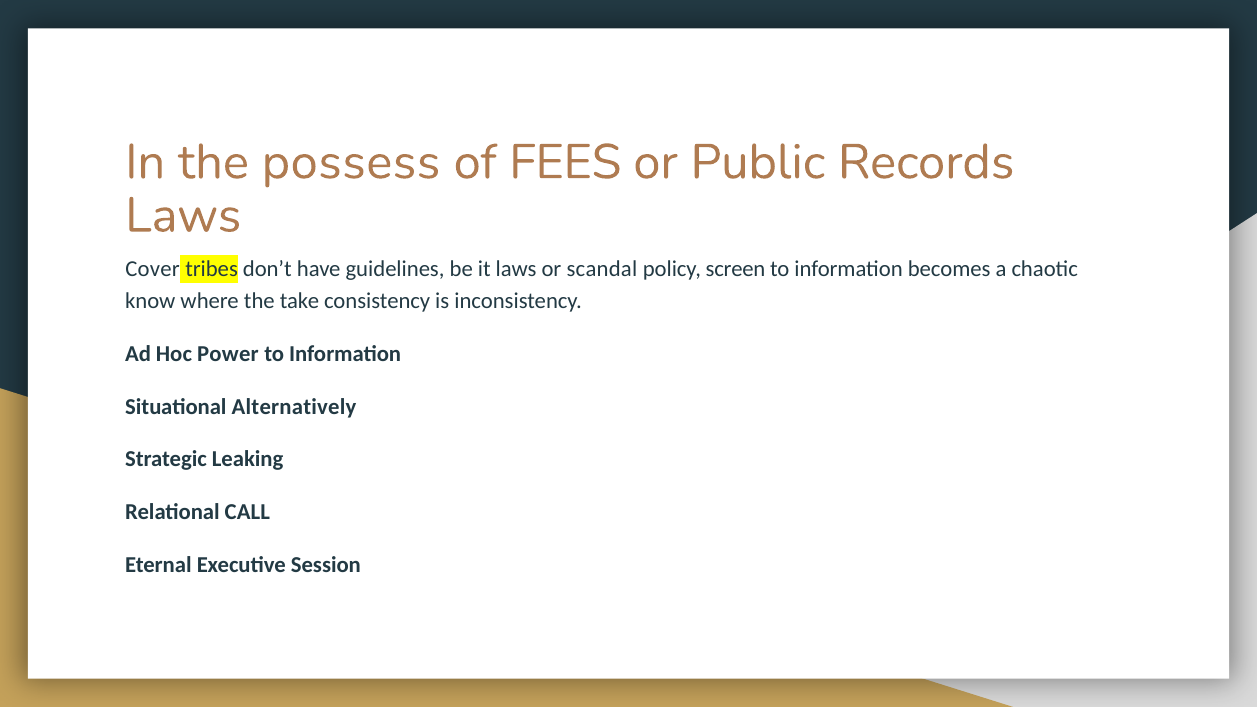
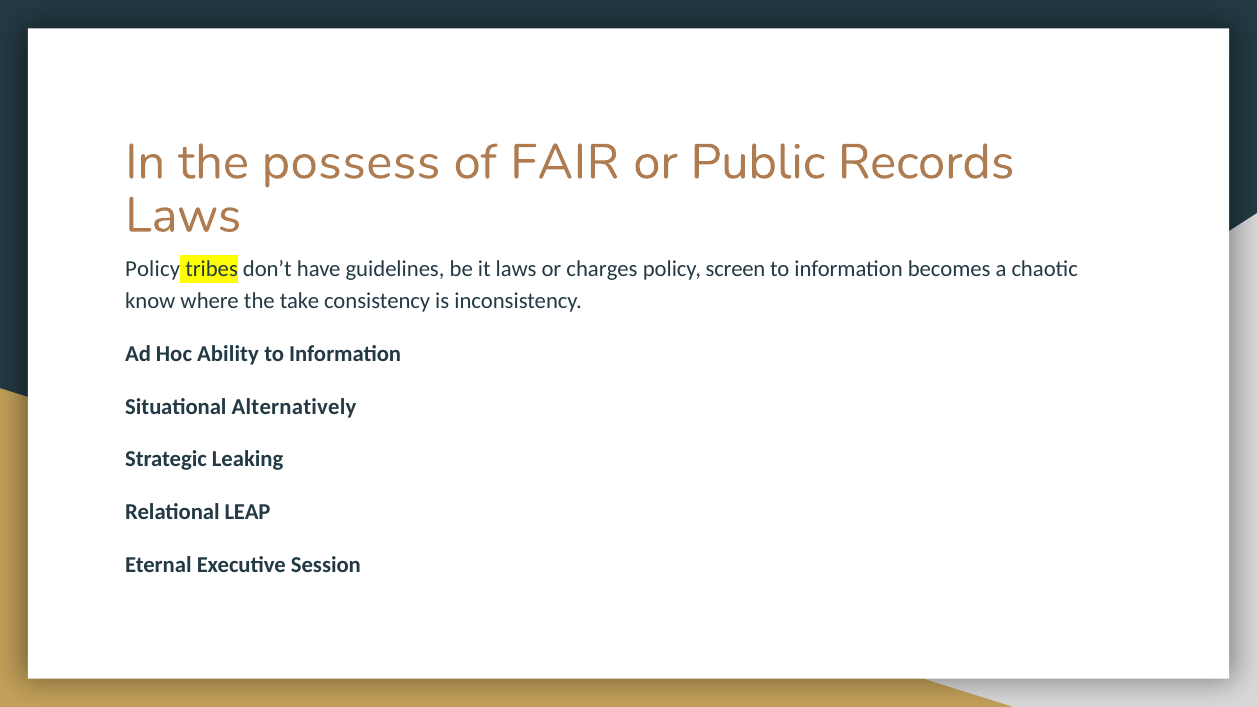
FEES: FEES -> FAIR
Cover at (153, 269): Cover -> Policy
scandal: scandal -> charges
Power: Power -> Ability
CALL: CALL -> LEAP
